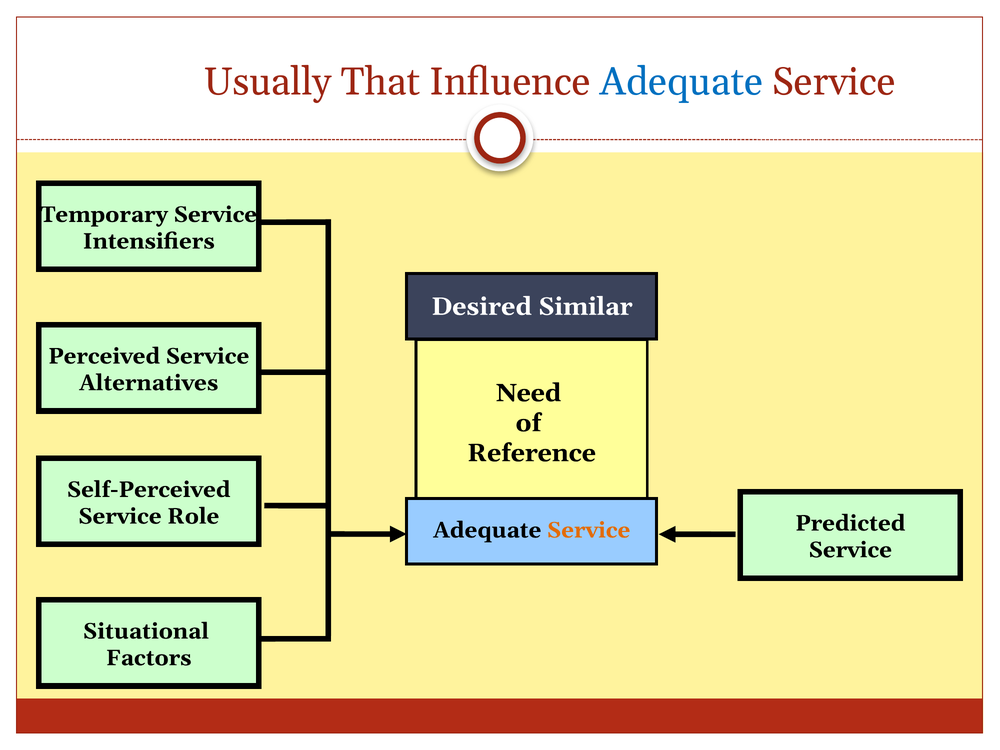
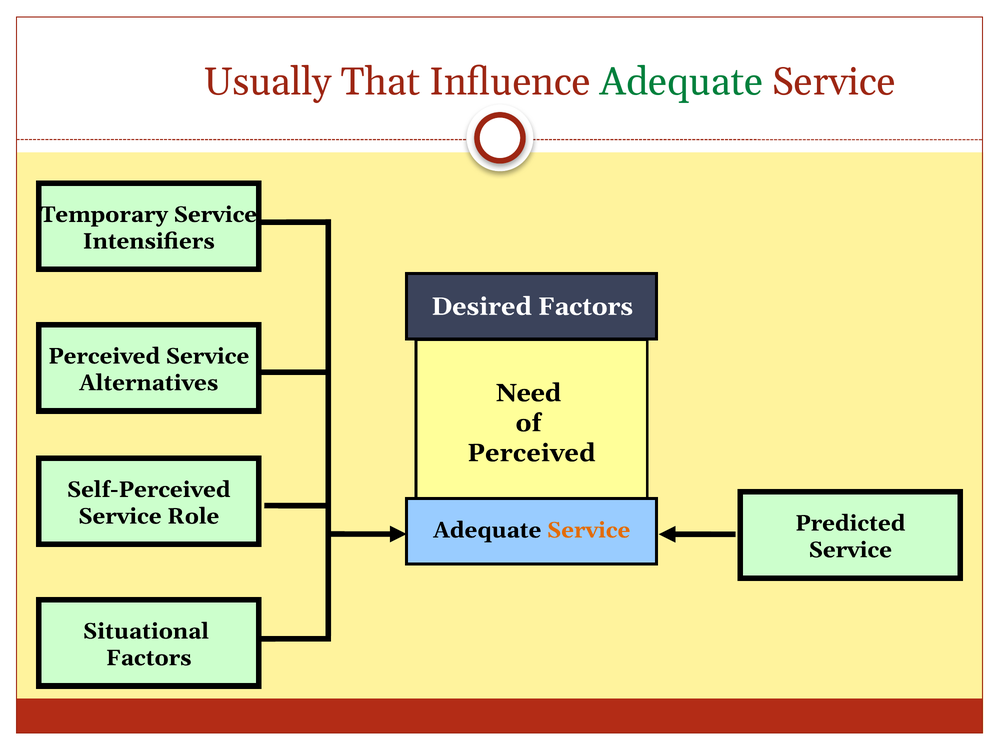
Adequate at (681, 82) colour: blue -> green
Desired Similar: Similar -> Factors
Reference at (532, 453): Reference -> Perceived
